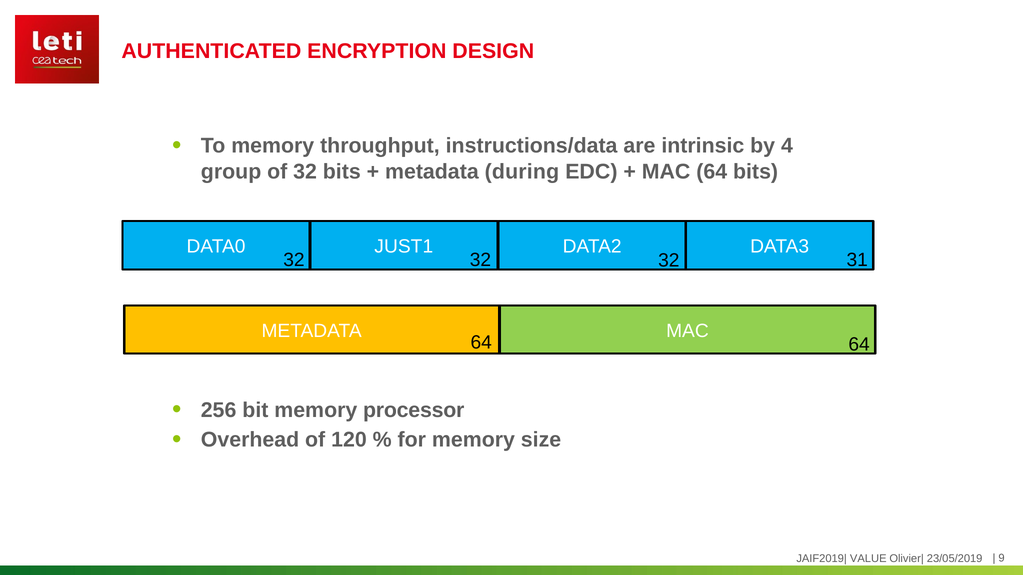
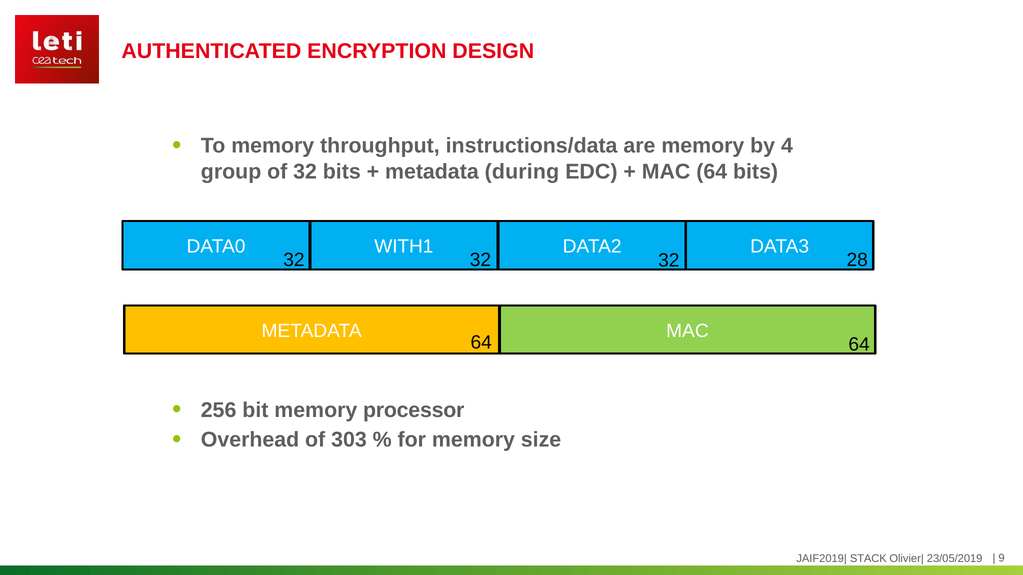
are intrinsic: intrinsic -> memory
JUST1: JUST1 -> WITH1
31: 31 -> 28
120: 120 -> 303
VALUE: VALUE -> STACK
